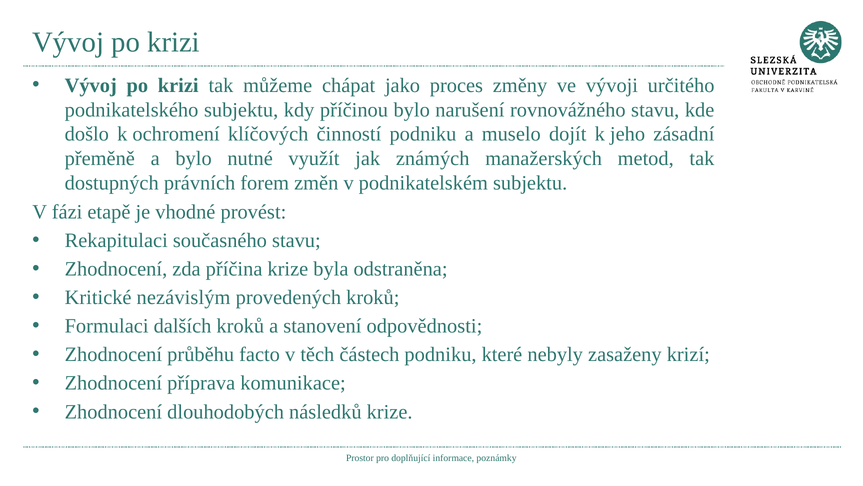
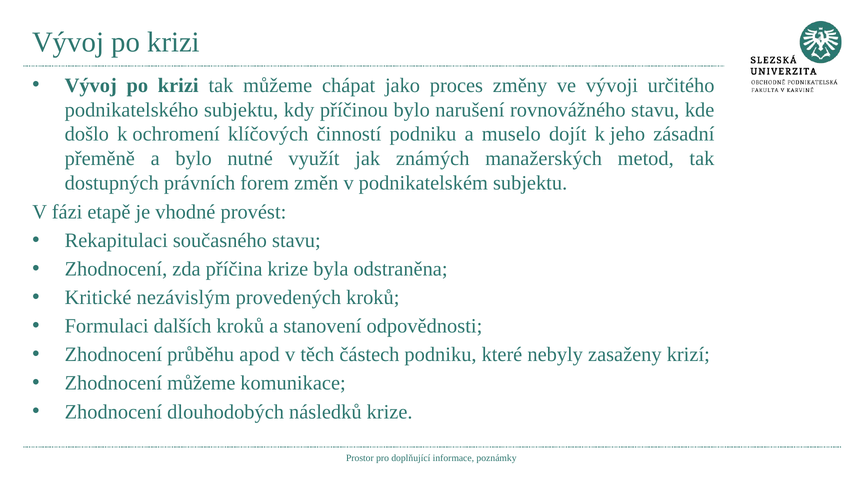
facto: facto -> apod
Zhodnocení příprava: příprava -> můžeme
